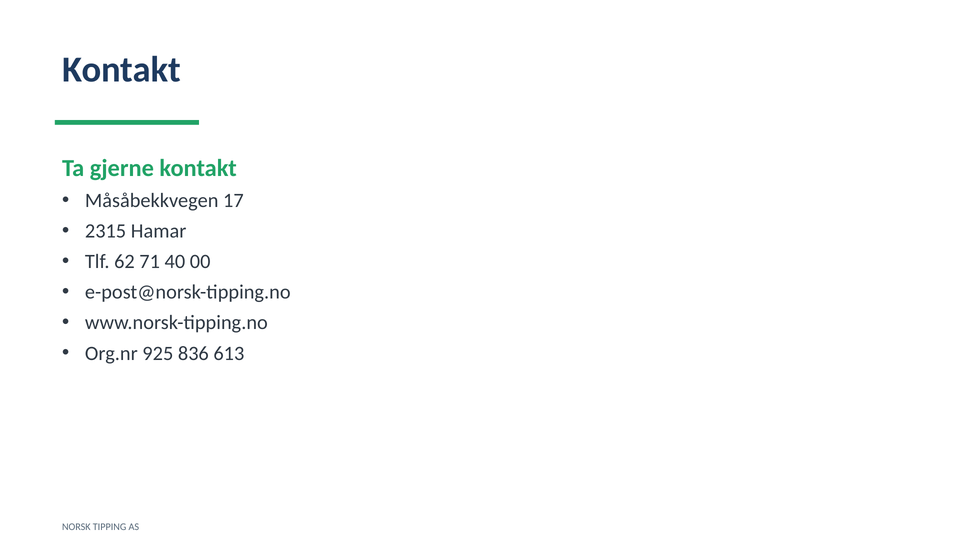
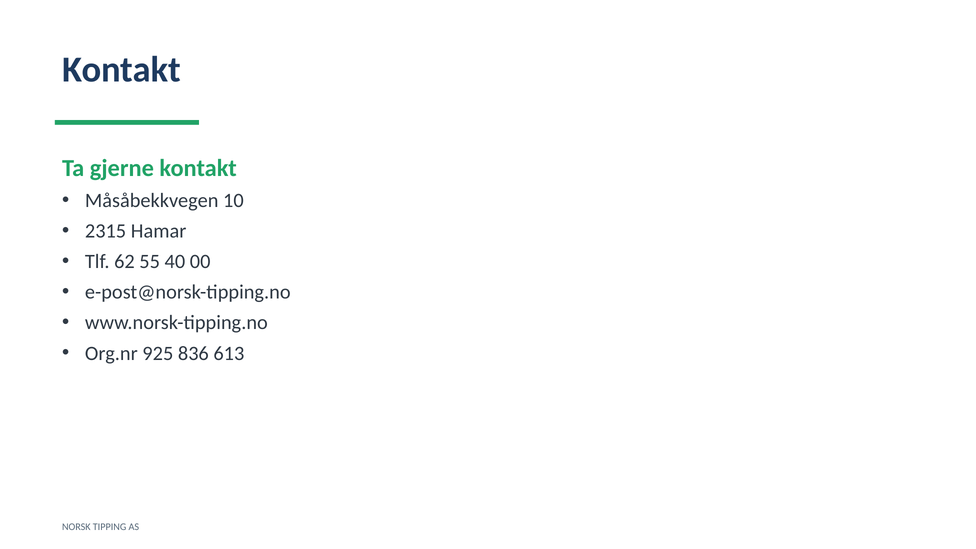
17: 17 -> 10
71: 71 -> 55
